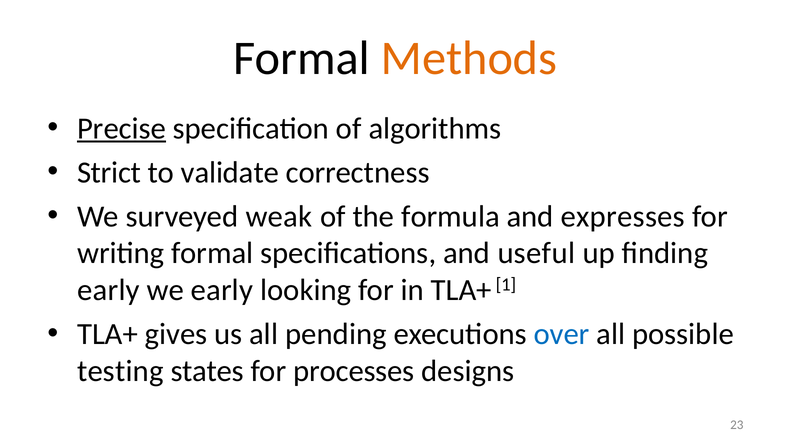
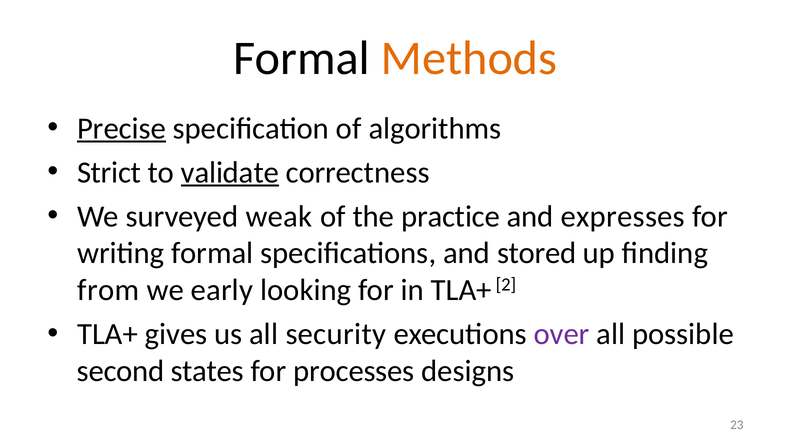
validate underline: none -> present
formula: formula -> practice
useful: useful -> stored
early at (108, 290): early -> from
1: 1 -> 2
pending: pending -> security
over colour: blue -> purple
testing: testing -> second
